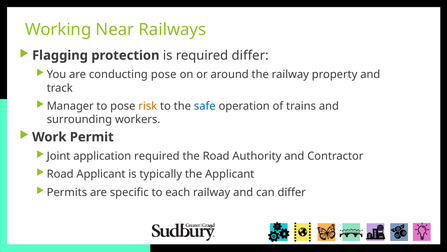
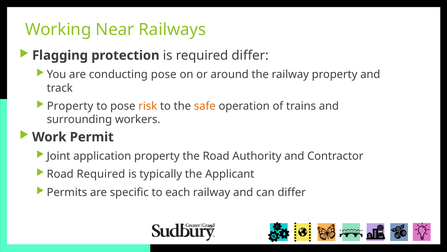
Manager at (70, 106): Manager -> Property
safe colour: blue -> orange
application required: required -> property
Road Applicant: Applicant -> Required
